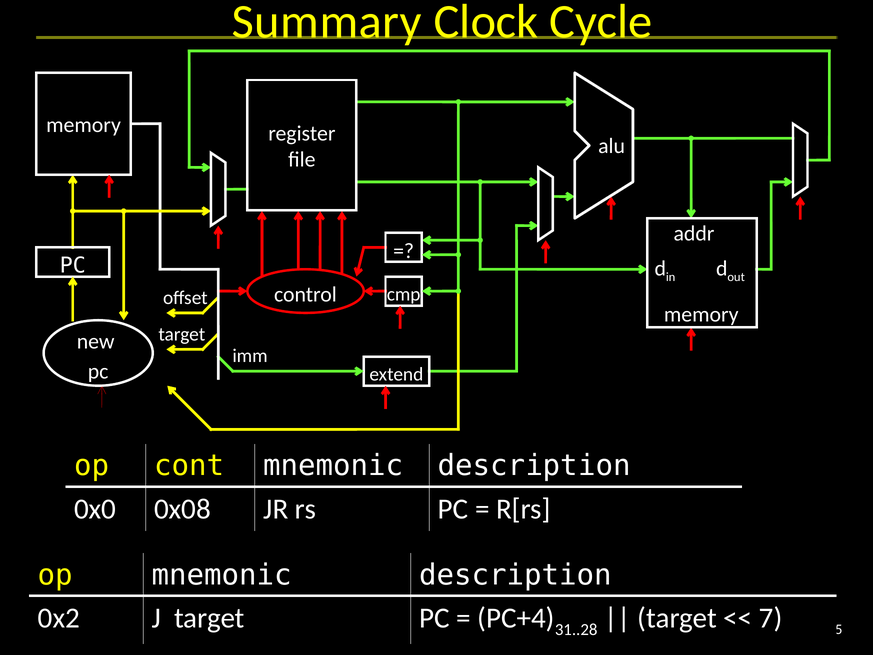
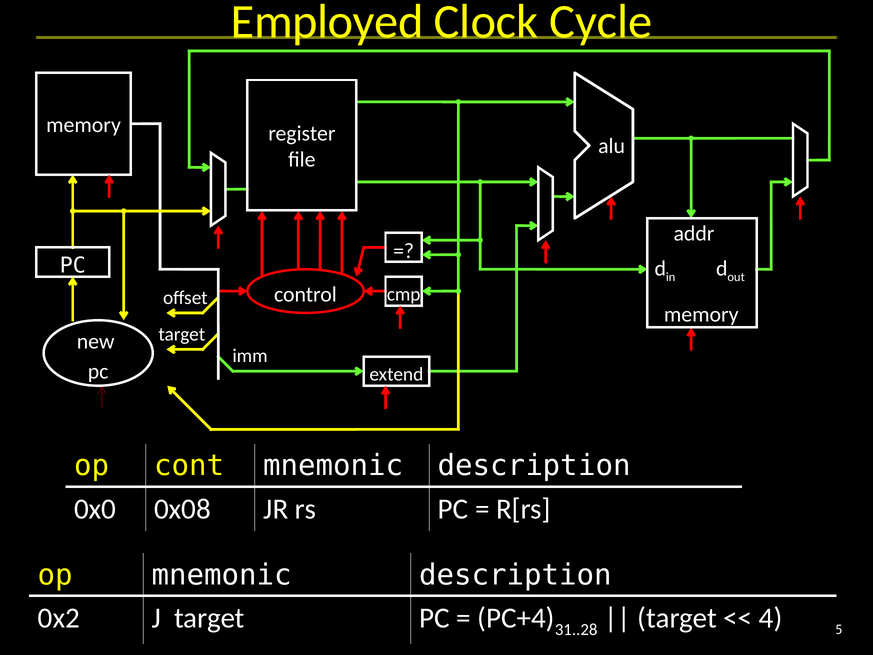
Summary: Summary -> Employed
7: 7 -> 4
